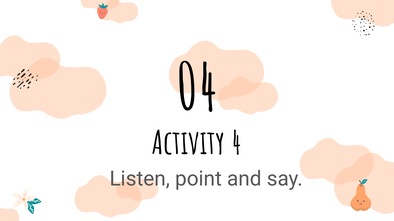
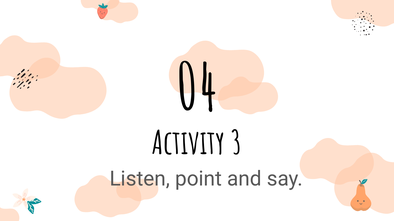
4: 4 -> 3
